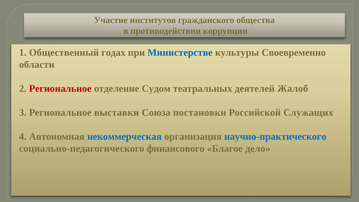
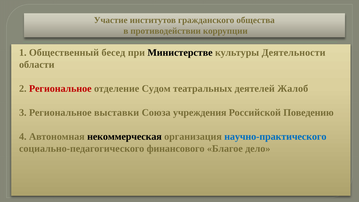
годах: годах -> бесед
Министерстве colour: blue -> black
Своевременно: Своевременно -> Деятельности
постановки: постановки -> учреждения
Служащих: Служащих -> Поведению
некоммерческая colour: blue -> black
